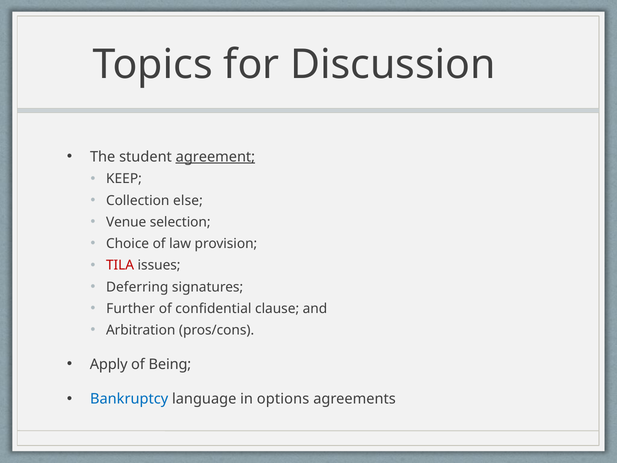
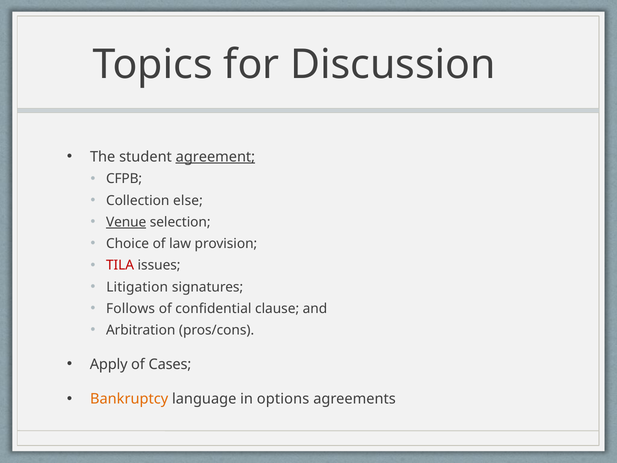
KEEP: KEEP -> CFPB
Venue underline: none -> present
Deferring: Deferring -> Litigation
Further: Further -> Follows
Being: Being -> Cases
Bankruptcy colour: blue -> orange
